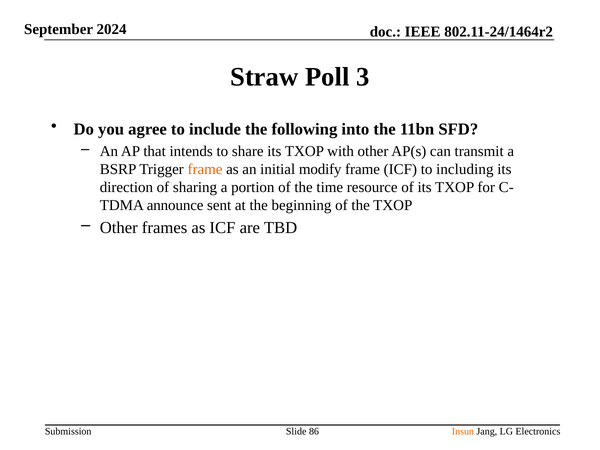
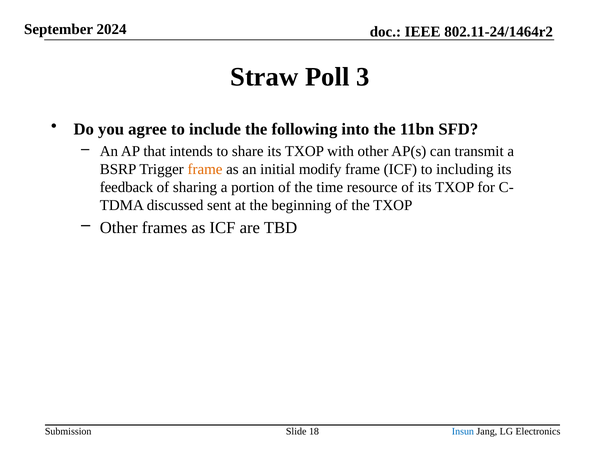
direction: direction -> feedback
announce: announce -> discussed
86: 86 -> 18
Insun colour: orange -> blue
